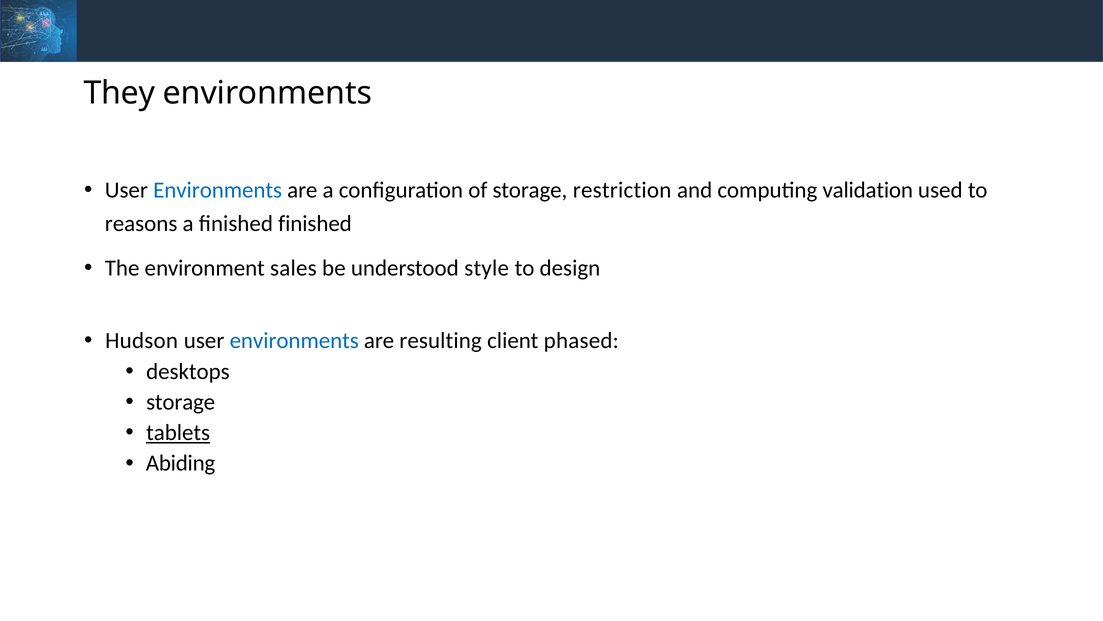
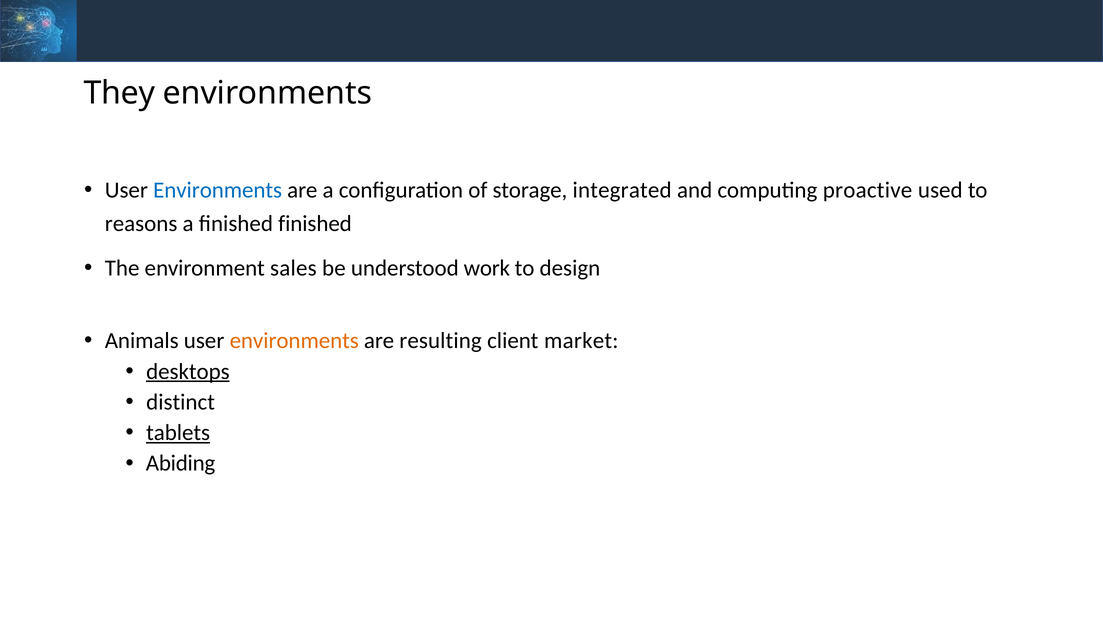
restriction: restriction -> integrated
validation: validation -> proactive
style: style -> work
Hudson: Hudson -> Animals
environments at (294, 340) colour: blue -> orange
phased: phased -> market
desktops underline: none -> present
storage at (181, 402): storage -> distinct
